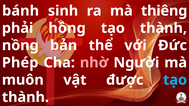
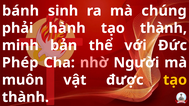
thiêng: thiêng -> chúng
hồng: hồng -> hành
nồng: nồng -> minh
tạo at (175, 80) colour: light blue -> yellow
